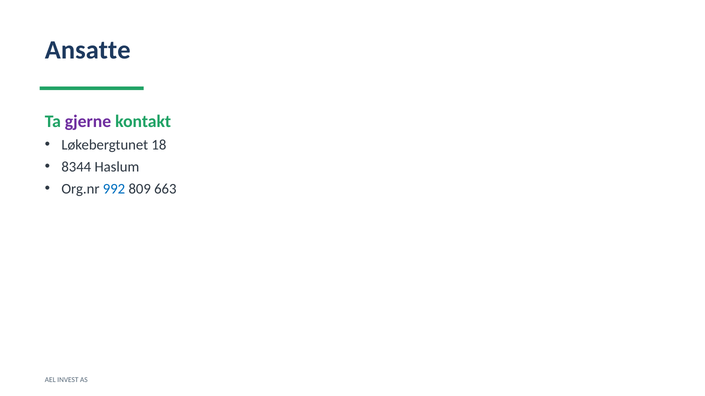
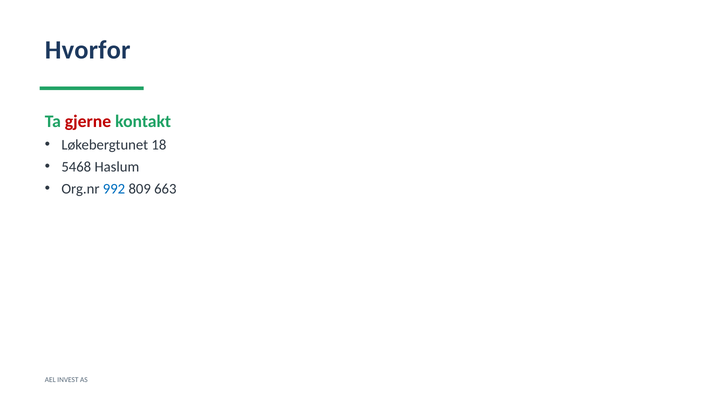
Ansatte: Ansatte -> Hvorfor
gjerne colour: purple -> red
8344: 8344 -> 5468
